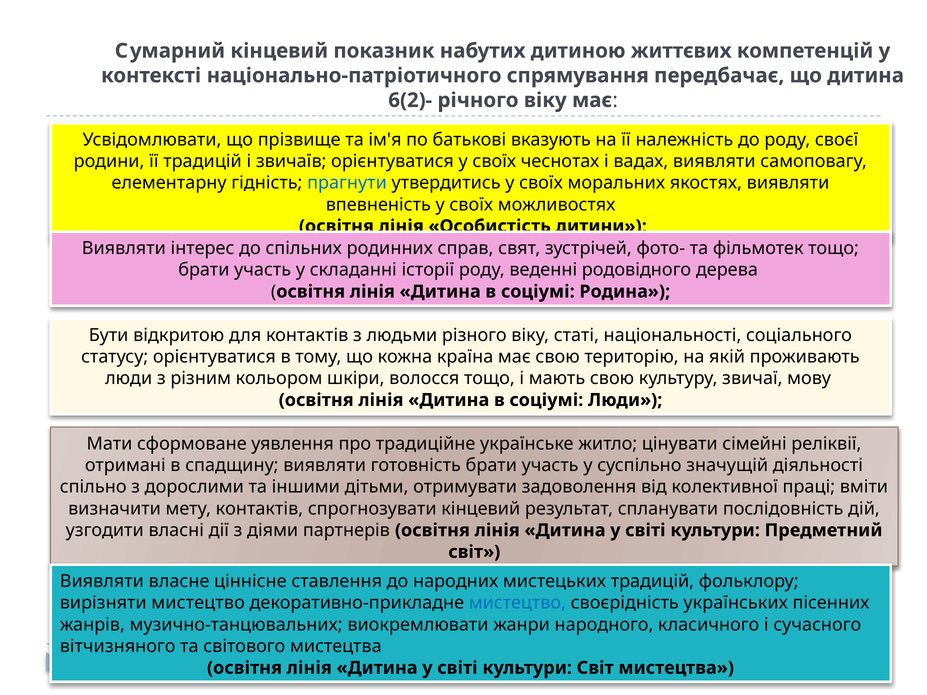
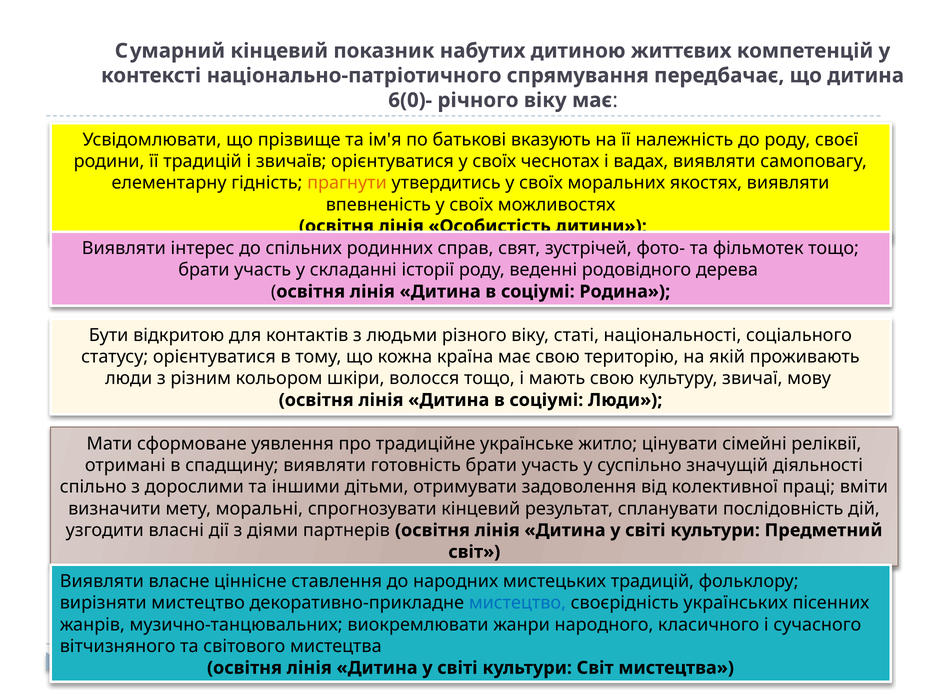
6(2)-: 6(2)- -> 6(0)-
прагнути colour: blue -> orange
мету контактів: контактів -> моральні
